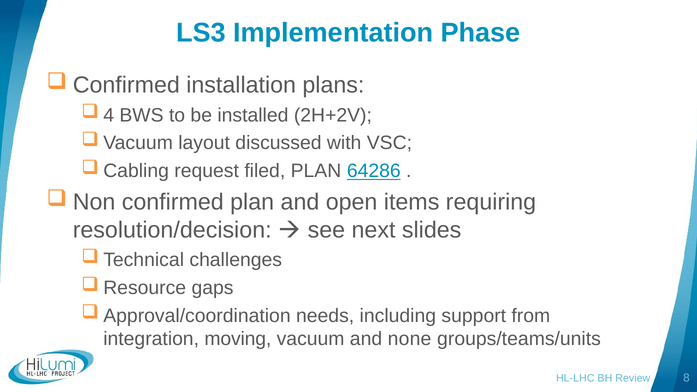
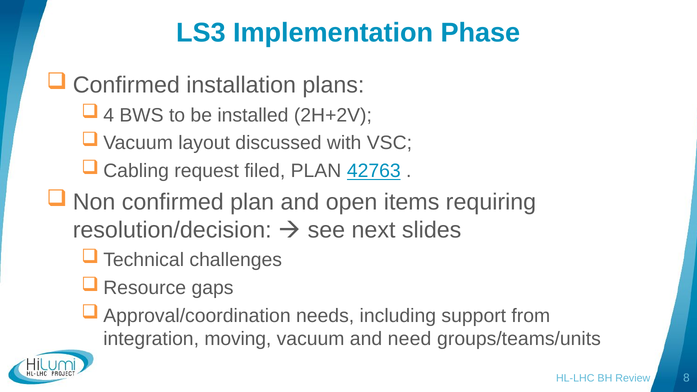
64286: 64286 -> 42763
none: none -> need
